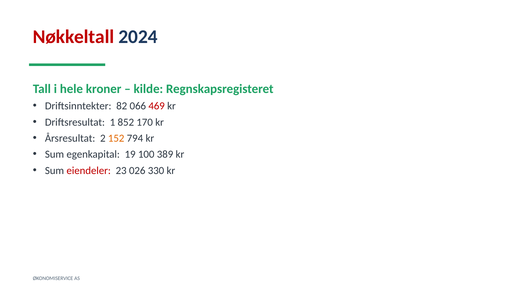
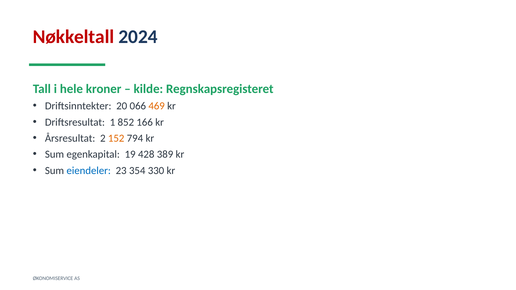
82: 82 -> 20
469 colour: red -> orange
170: 170 -> 166
100: 100 -> 428
eiendeler colour: red -> blue
026: 026 -> 354
